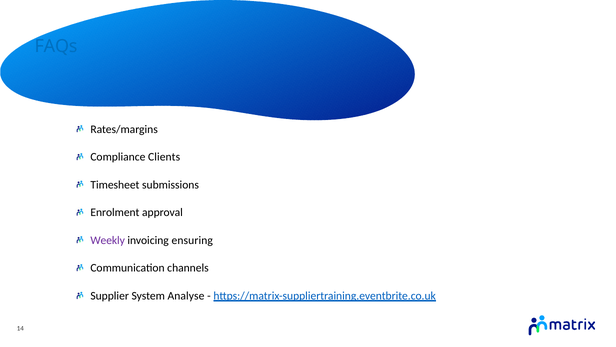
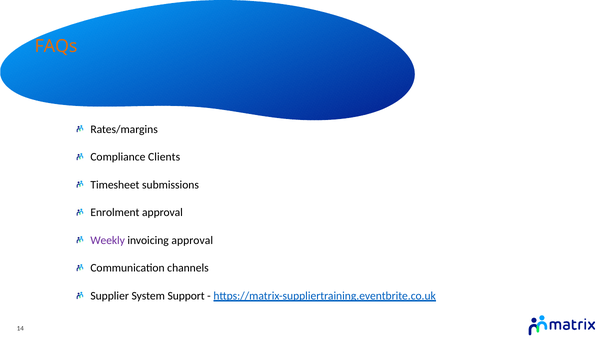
FAQs colour: blue -> orange
invoicing ensuring: ensuring -> approval
Analyse: Analyse -> Support
